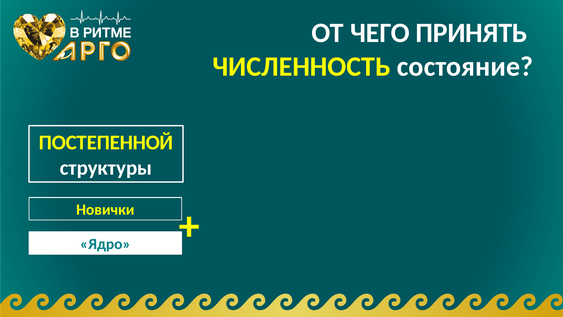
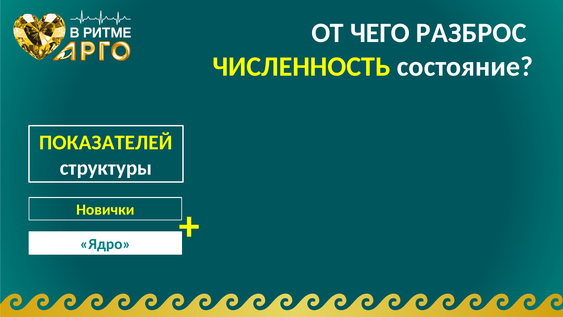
ПРИНЯТЬ: ПРИНЯТЬ -> РАЗБРОС
ПОСТЕПЕННОЙ: ПОСТЕПЕННОЙ -> ПОКАЗАТЕЛЕЙ
